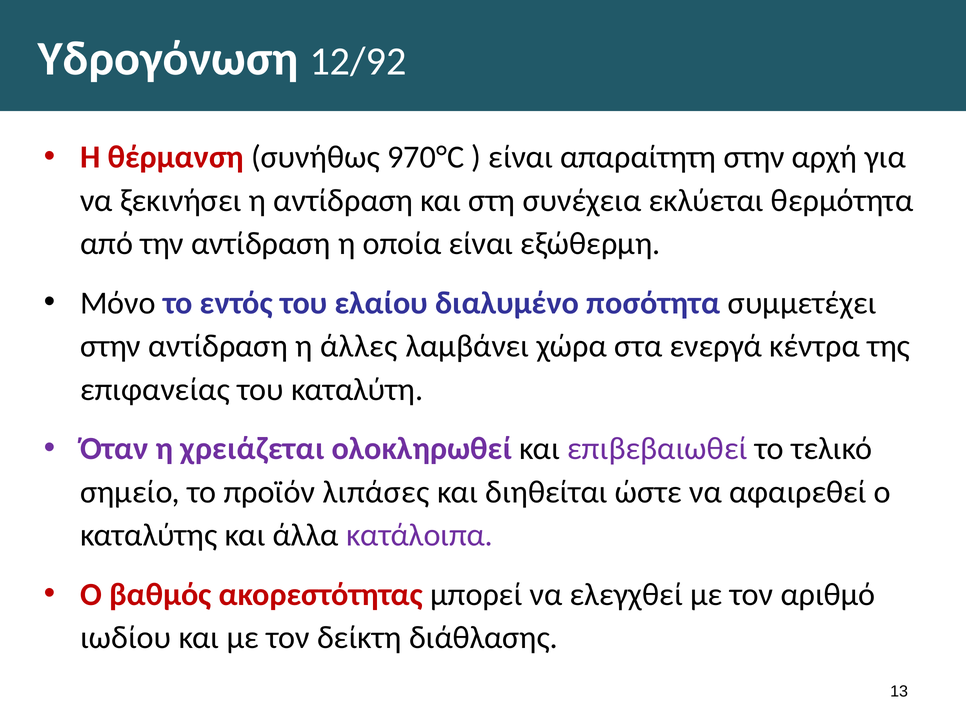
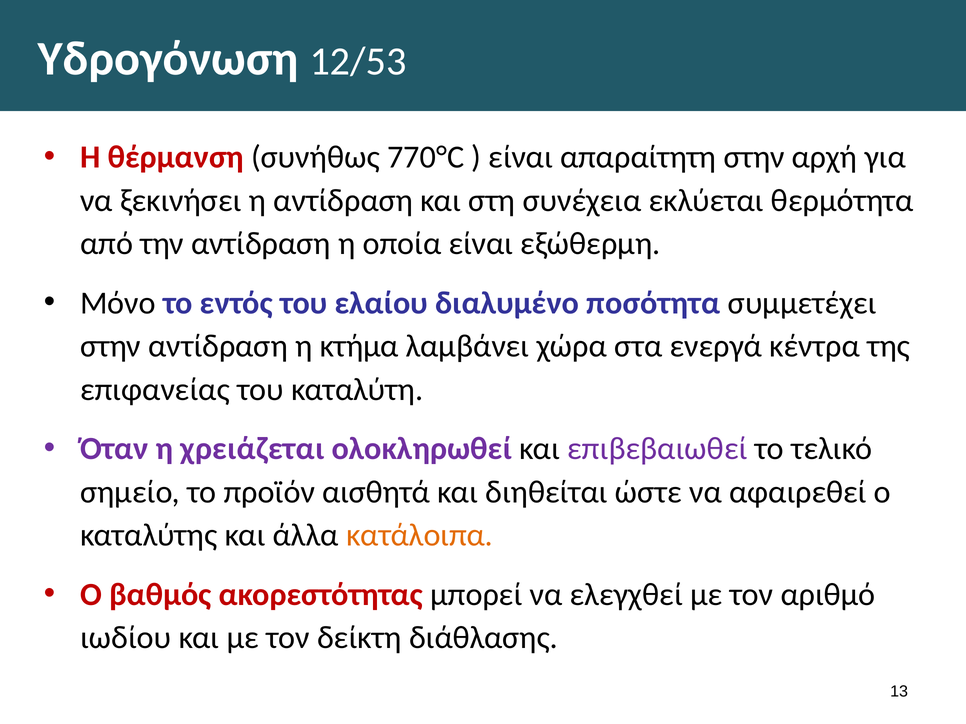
12/92: 12/92 -> 12/53
970°C: 970°C -> 770°C
άλλες: άλλες -> κτήμα
λιπάσες: λιπάσες -> αισθητά
κατάλοιπα colour: purple -> orange
